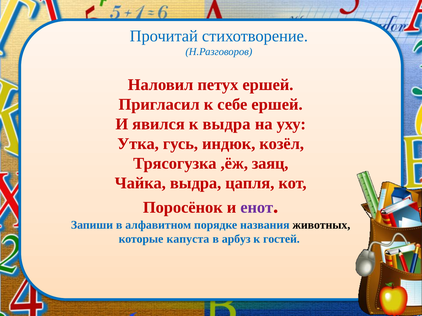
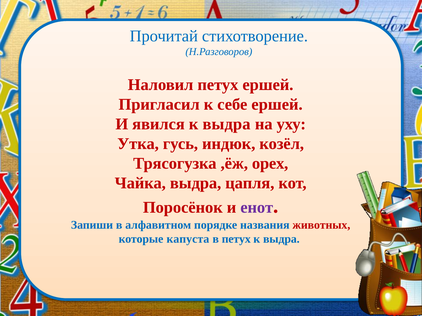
заяц: заяц -> орех
животных colour: black -> red
в арбуз: арбуз -> петух
гостей at (281, 239): гостей -> выдра
